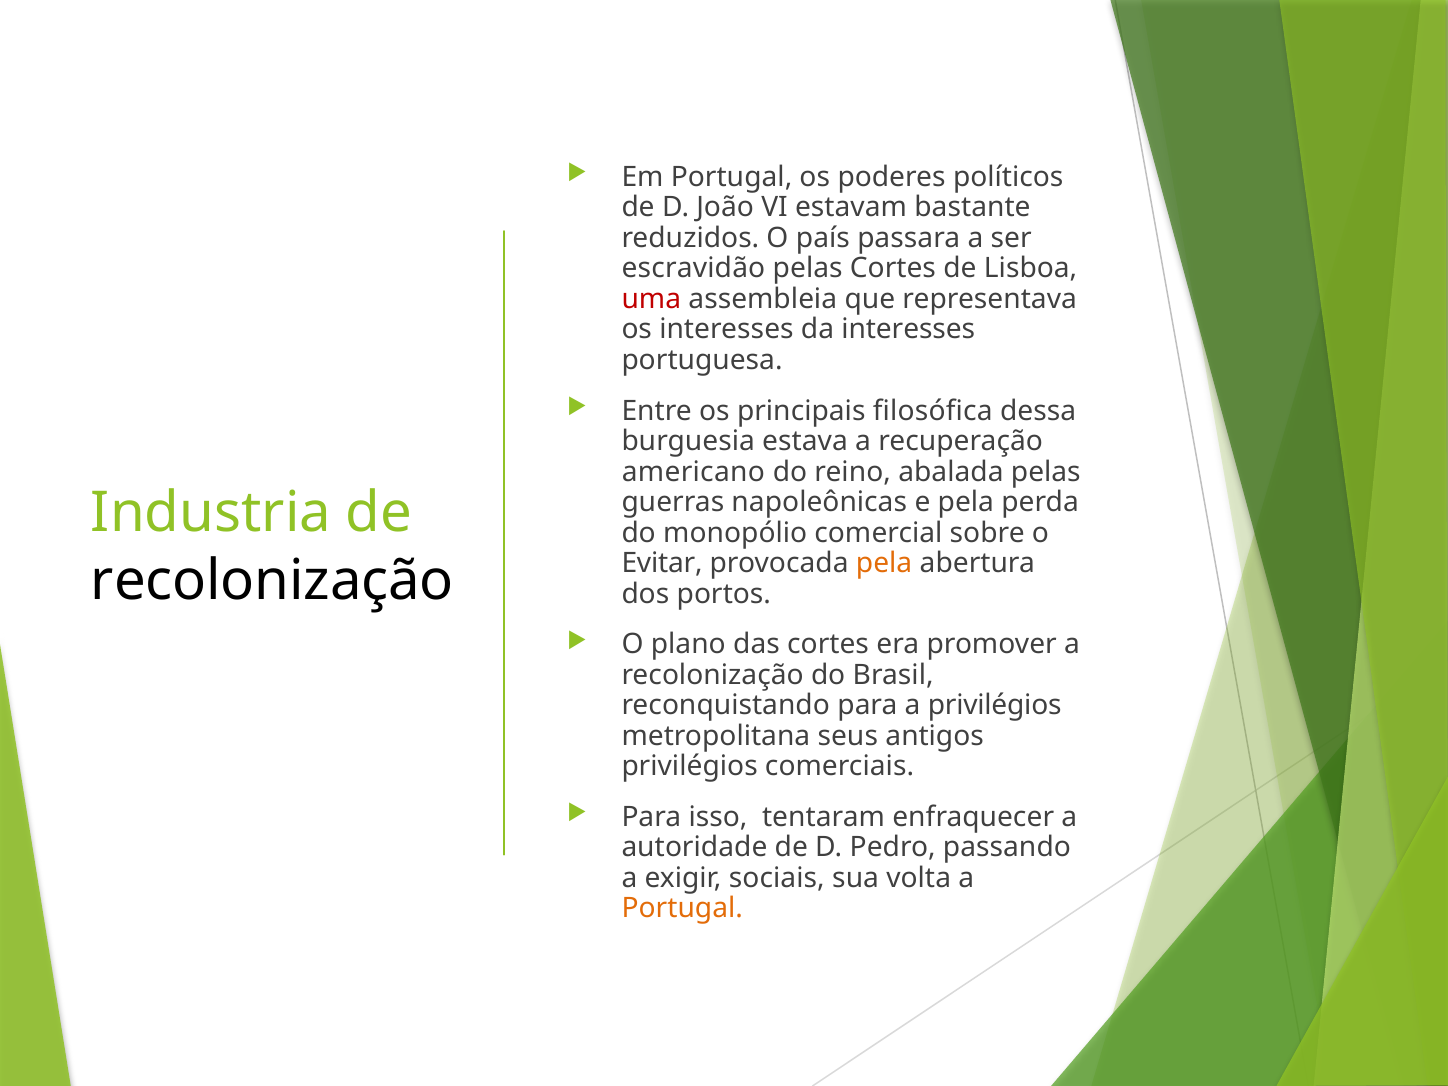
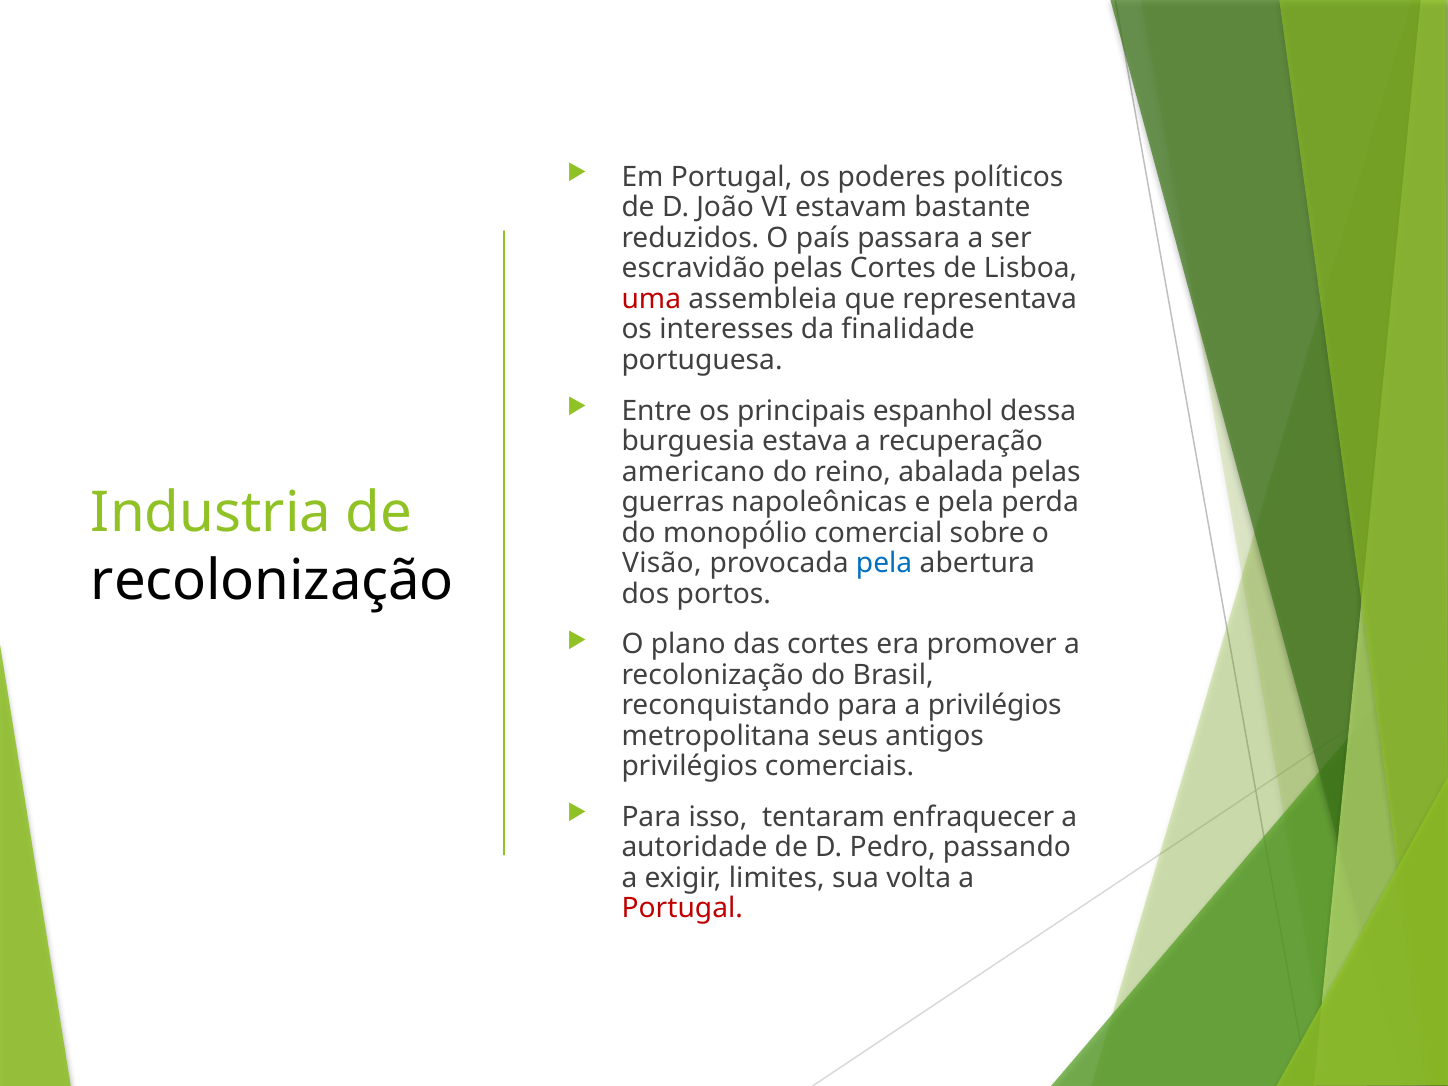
da interesses: interesses -> finalidade
filosófica: filosófica -> espanhol
Evitar: Evitar -> Visão
pela at (884, 563) colour: orange -> blue
sociais: sociais -> limites
Portugal at (682, 908) colour: orange -> red
